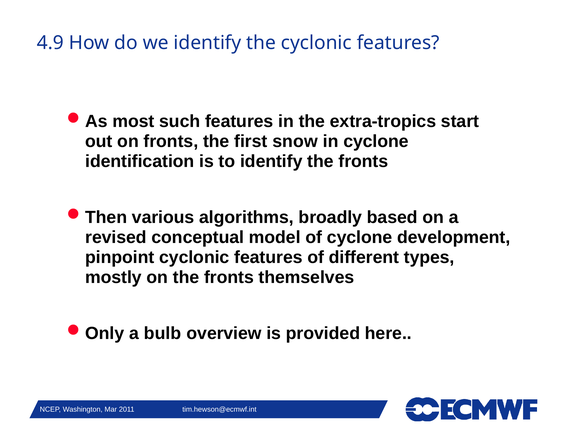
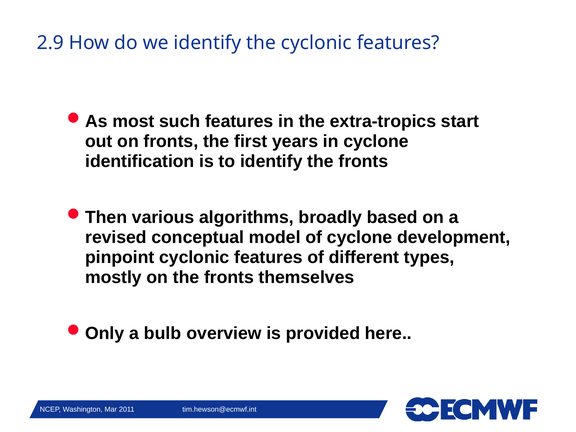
4.9: 4.9 -> 2.9
snow: snow -> years
